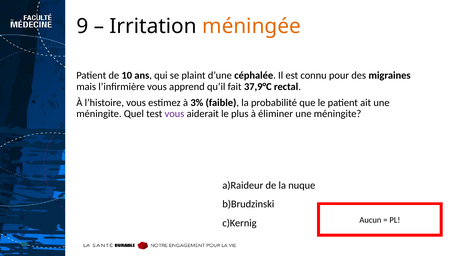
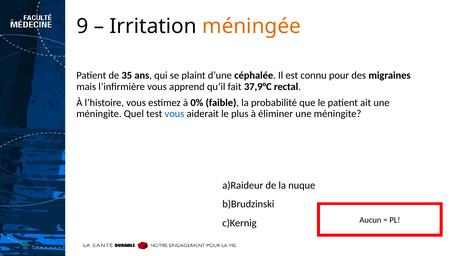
10: 10 -> 35
3%: 3% -> 0%
vous at (174, 114) colour: purple -> blue
